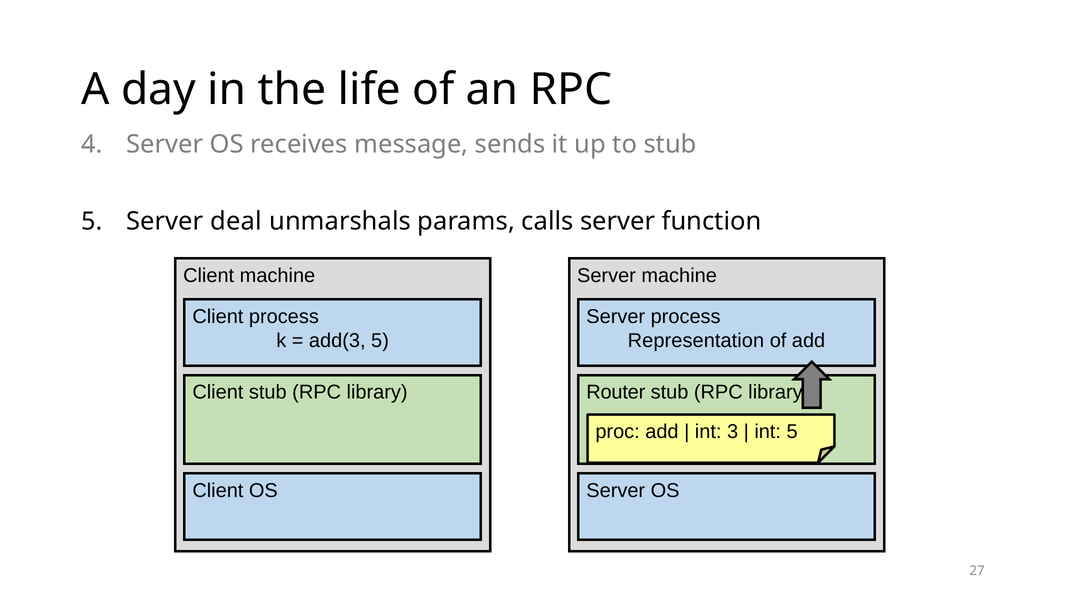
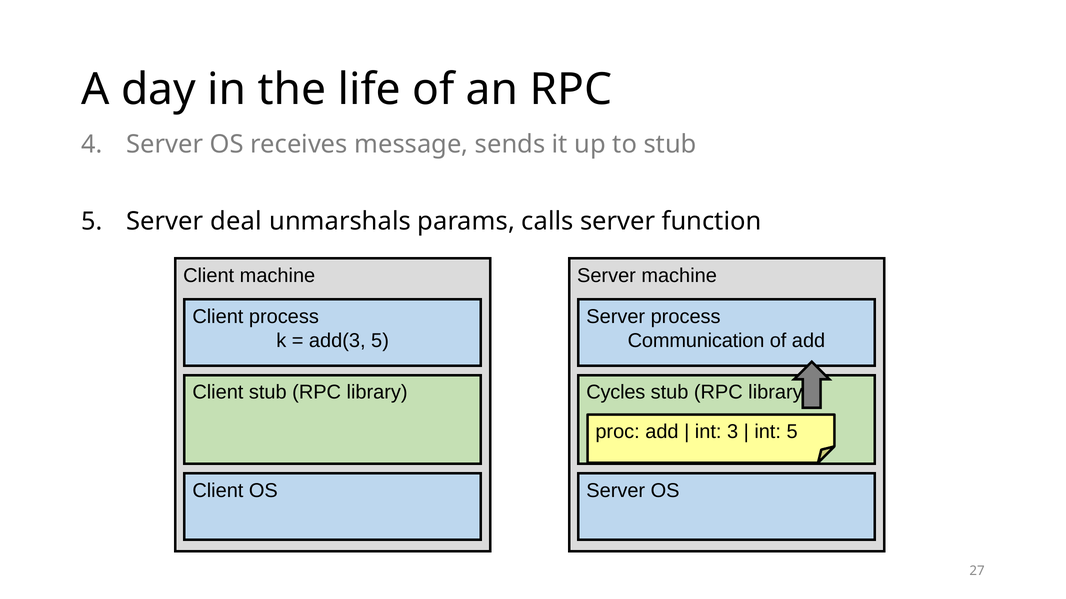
Representation: Representation -> Communication
Router: Router -> Cycles
